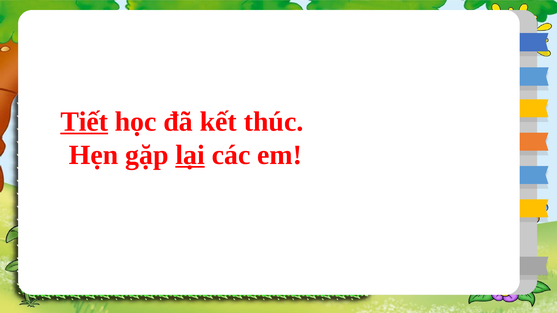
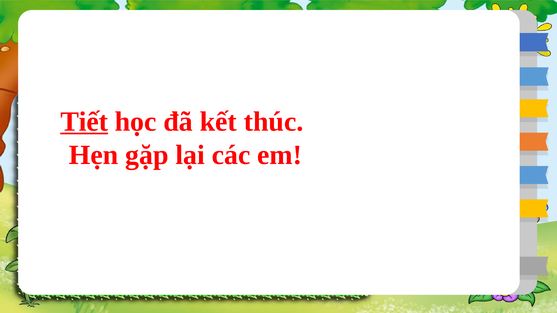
lại underline: present -> none
